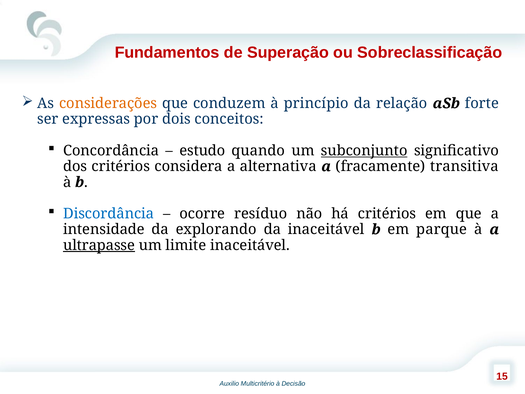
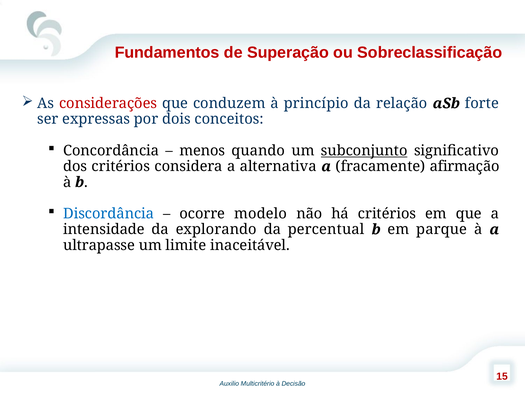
considerações colour: orange -> red
estudo: estudo -> menos
transitiva: transitiva -> afirmação
resíduo: resíduo -> modelo
da inaceitável: inaceitável -> percentual
ultrapasse underline: present -> none
